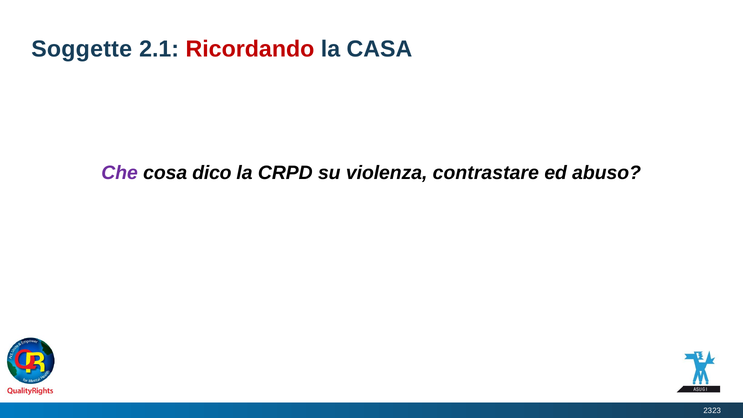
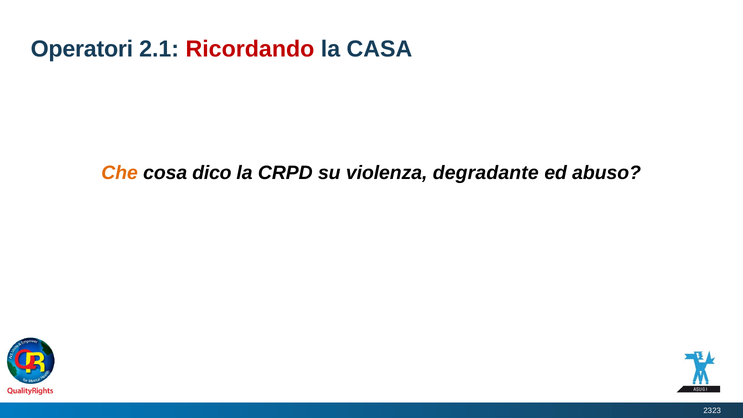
Soggette: Soggette -> Operatori
Che colour: purple -> orange
contrastare: contrastare -> degradante
